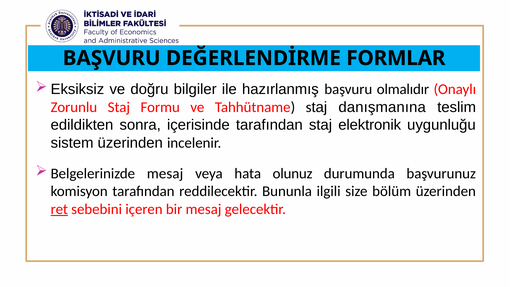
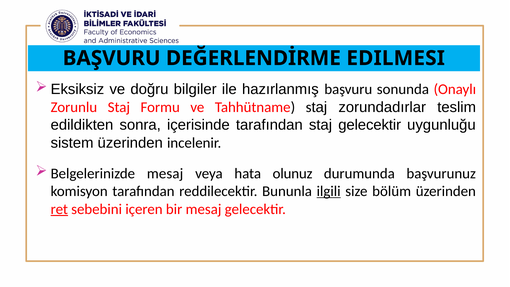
FORMLAR: FORMLAR -> EDILMESI
olmalıdır: olmalıdır -> sonunda
danışmanına: danışmanına -> zorundadırlar
staj elektronik: elektronik -> gelecektir
ilgili underline: none -> present
